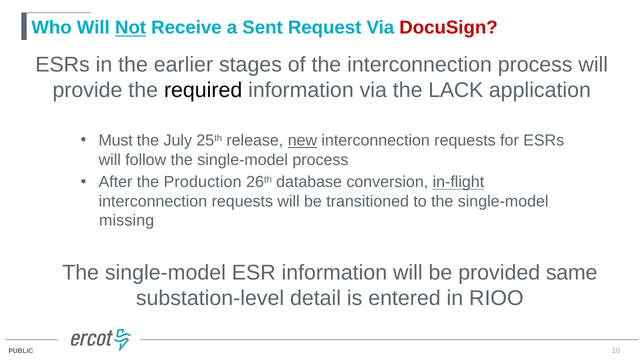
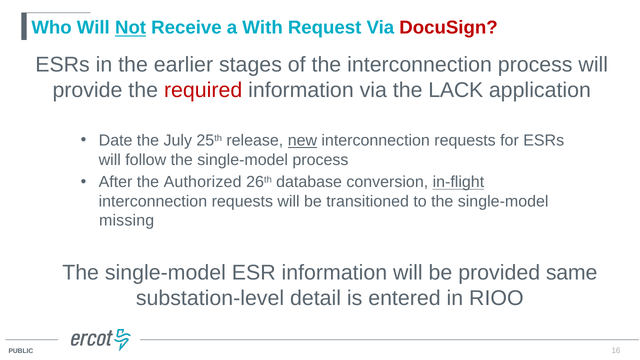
Sent: Sent -> With
required colour: black -> red
Must: Must -> Date
Production: Production -> Authorized
